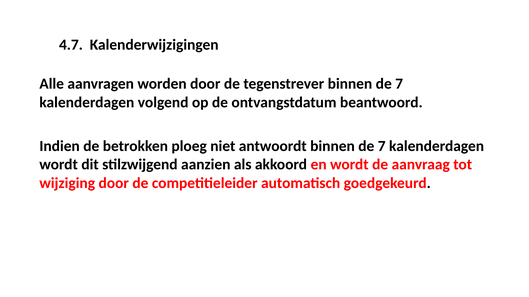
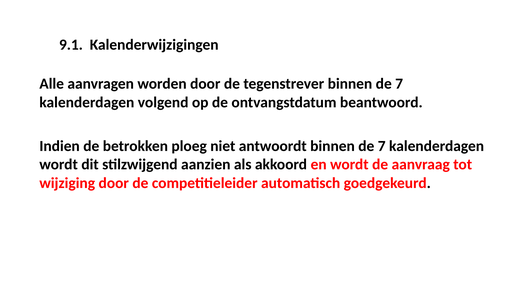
4.7: 4.7 -> 9.1
